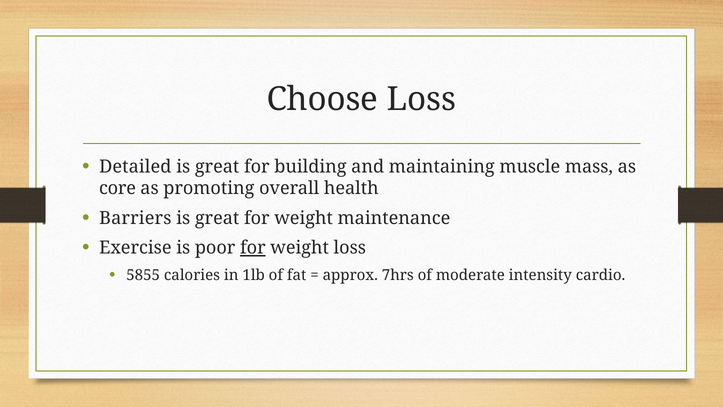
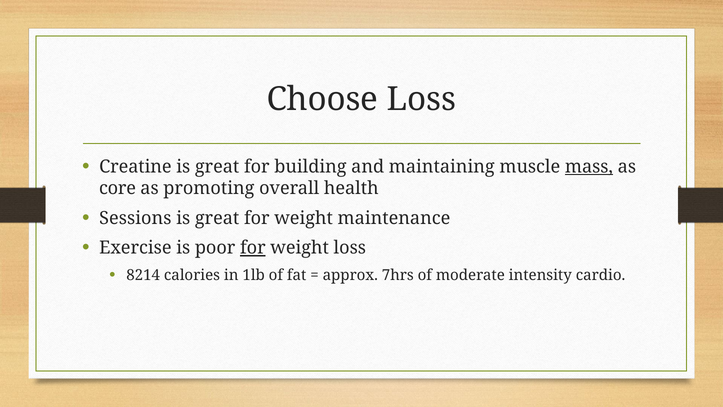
Detailed: Detailed -> Creatine
mass underline: none -> present
Barriers: Barriers -> Sessions
5855: 5855 -> 8214
